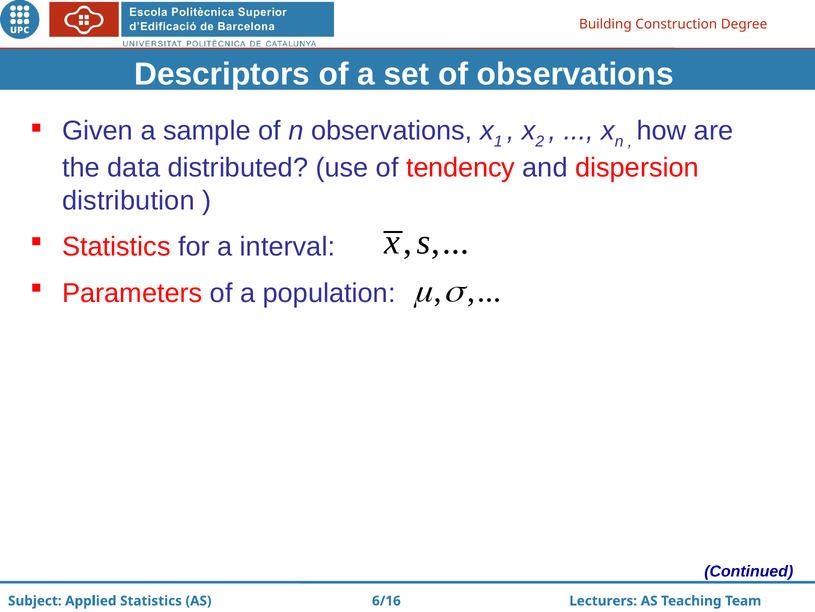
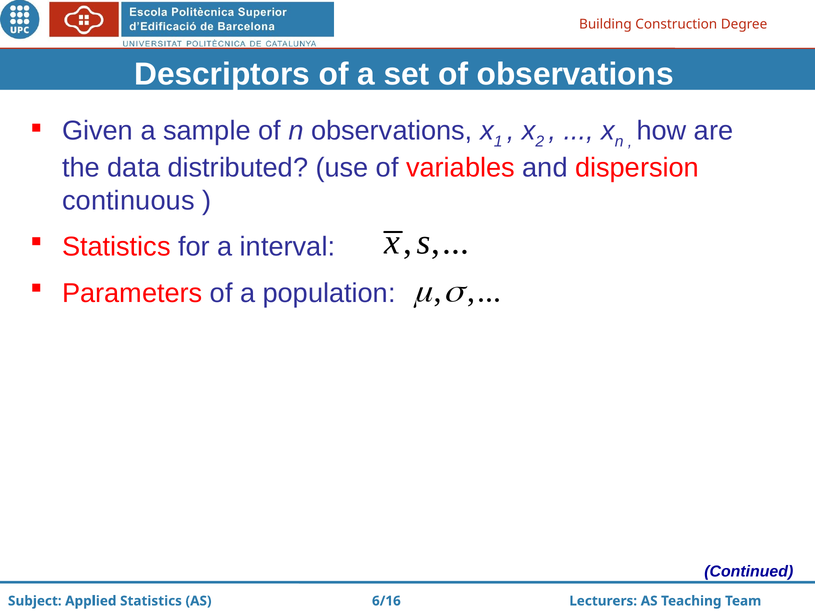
tendency: tendency -> variables
distribution: distribution -> continuous
